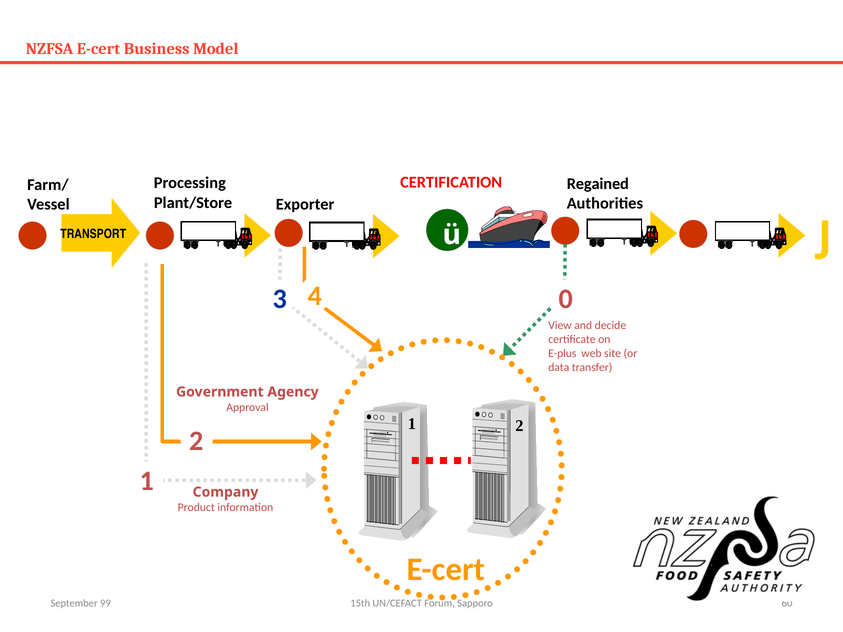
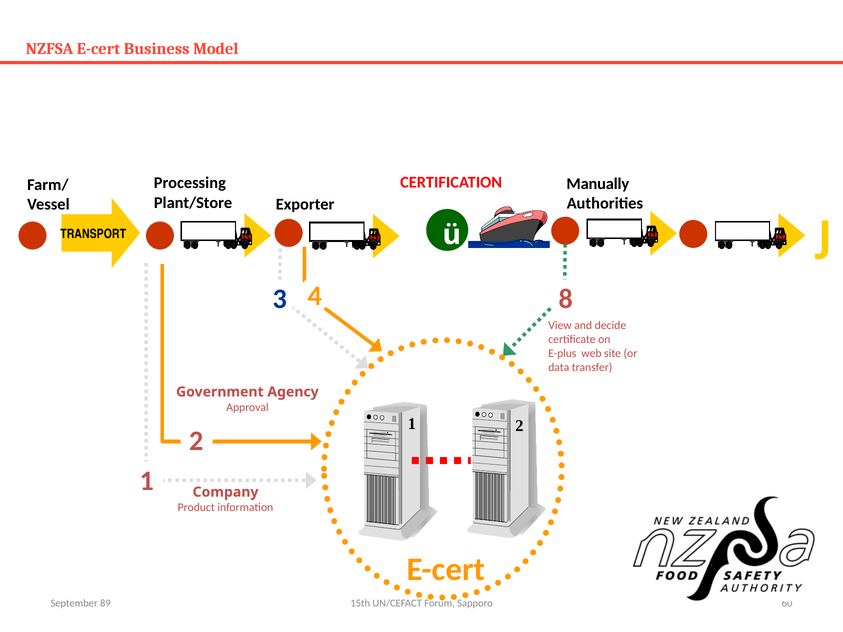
Regained: Regained -> Manually
0: 0 -> 8
99: 99 -> 89
